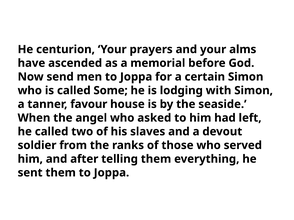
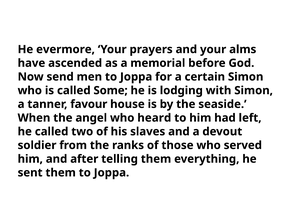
centurion: centurion -> evermore
asked: asked -> heard
